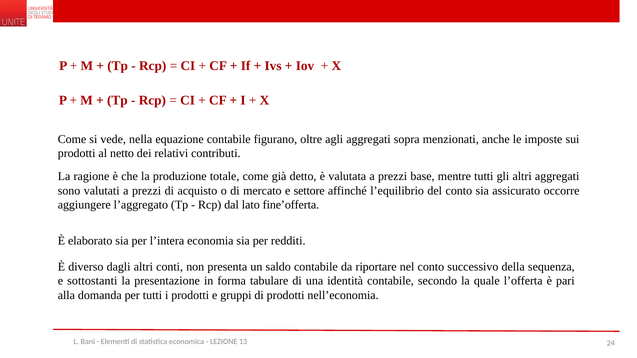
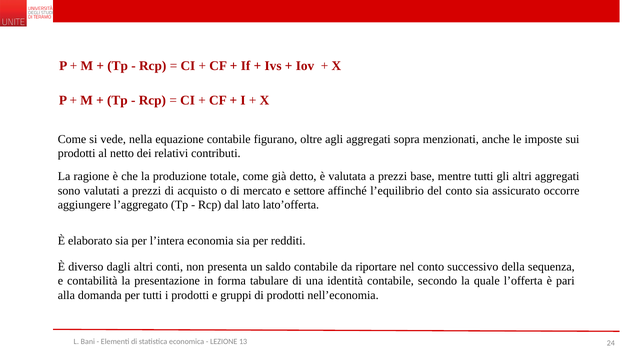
fine’offerta: fine’offerta -> lato’offerta
sottostanti: sottostanti -> contabilità
